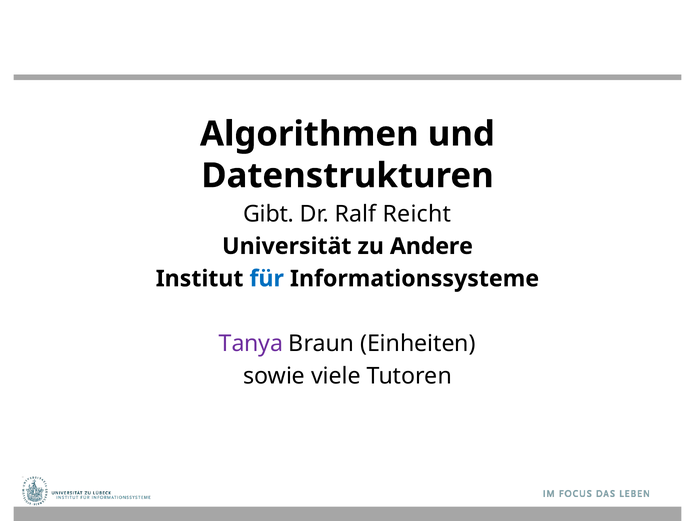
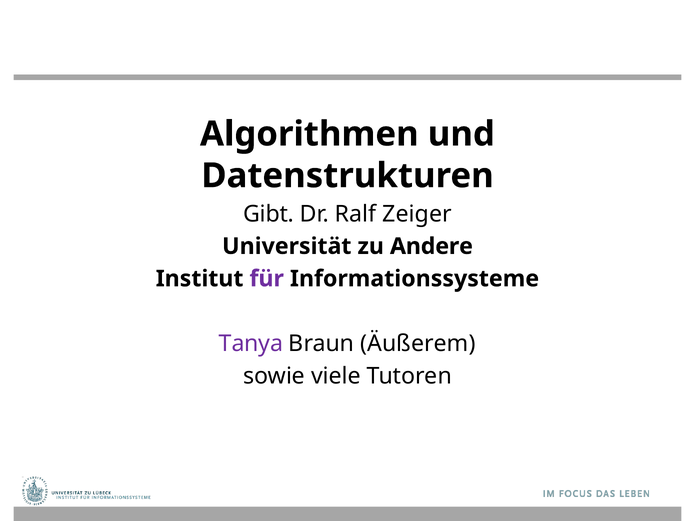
Reicht: Reicht -> Zeiger
für colour: blue -> purple
Einheiten: Einheiten -> Äußerem
